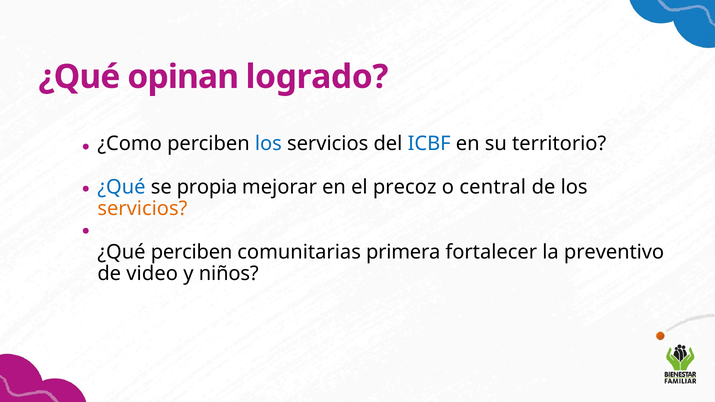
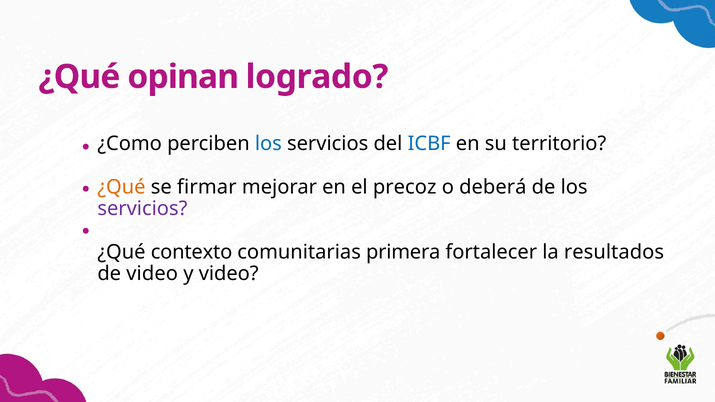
¿Qué at (121, 187) colour: blue -> orange
propia: propia -> firmar
central: central -> deberá
servicios at (142, 209) colour: orange -> purple
¿Qué perciben: perciben -> contexto
preventivo: preventivo -> resultados
y niños: niños -> video
